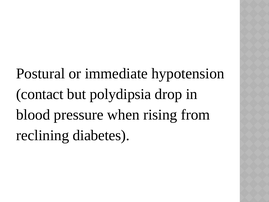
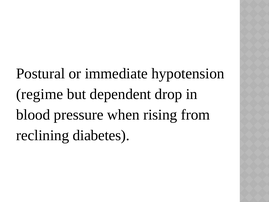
contact: contact -> regime
polydipsia: polydipsia -> dependent
